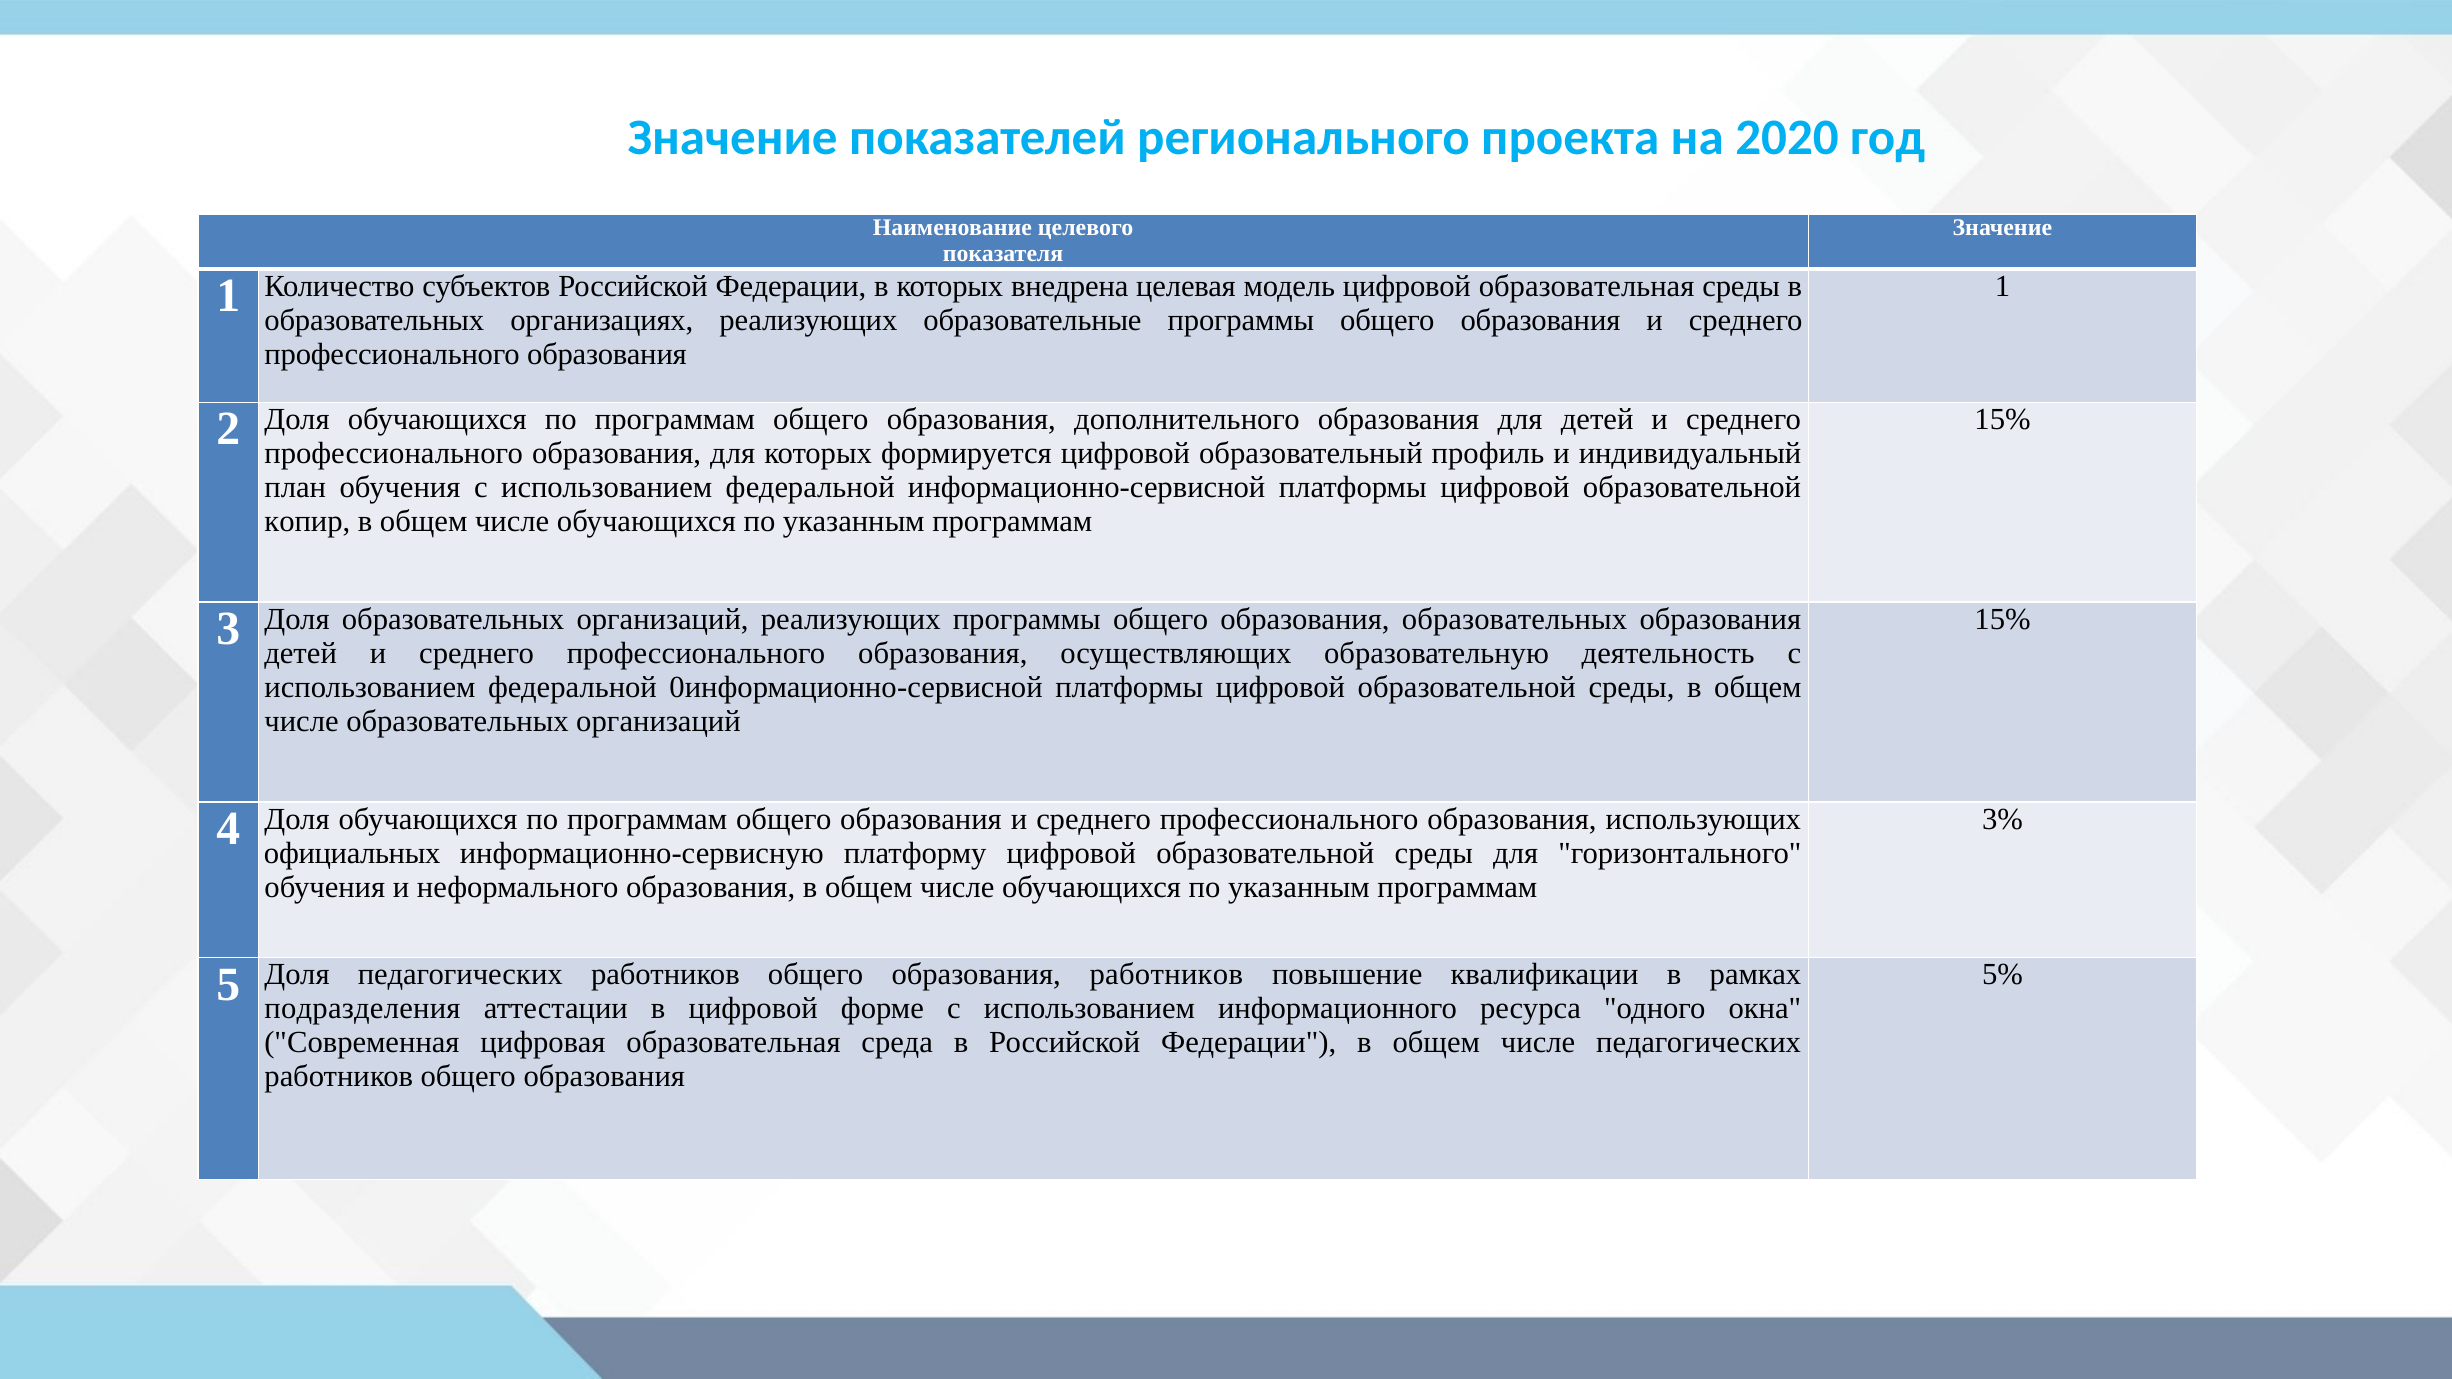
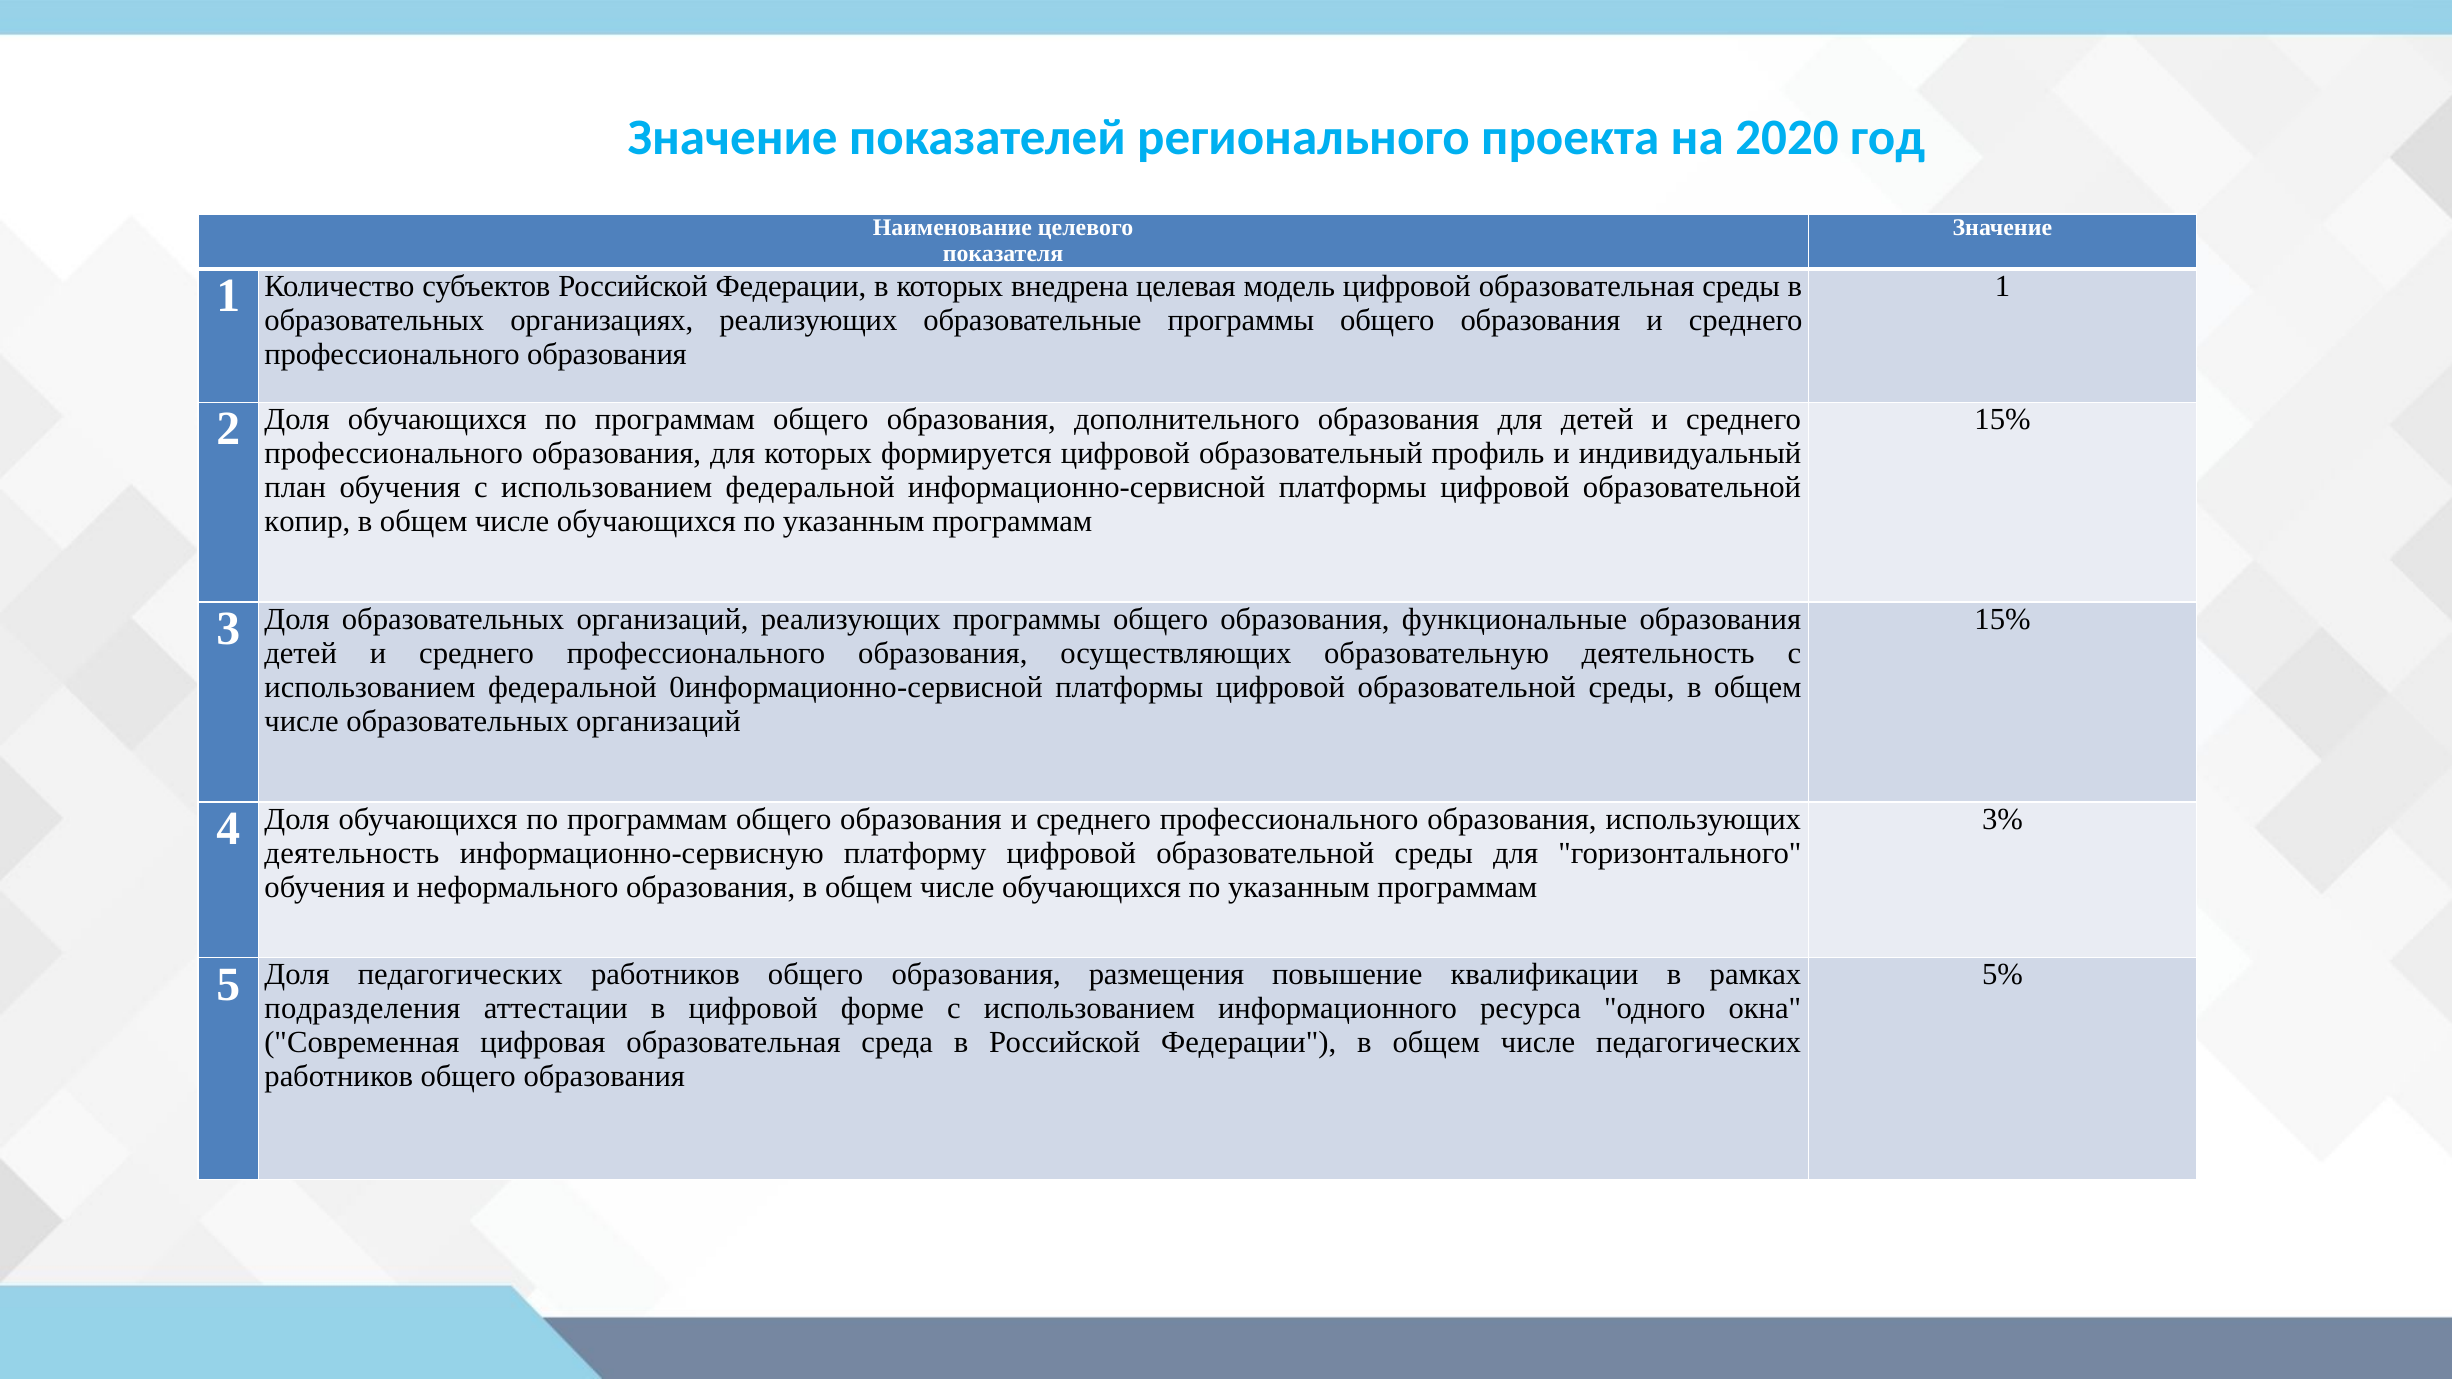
образования образовательных: образовательных -> функциональные
официальных at (352, 853): официальных -> деятельность
образования работников: работников -> размещения
